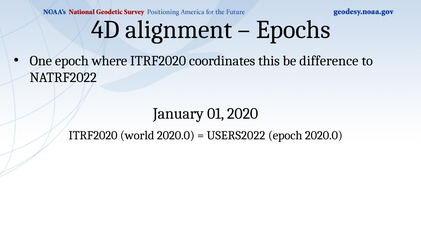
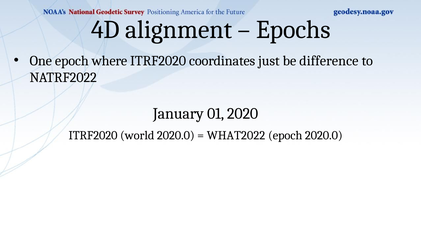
this: this -> just
USERS2022: USERS2022 -> WHAT2022
